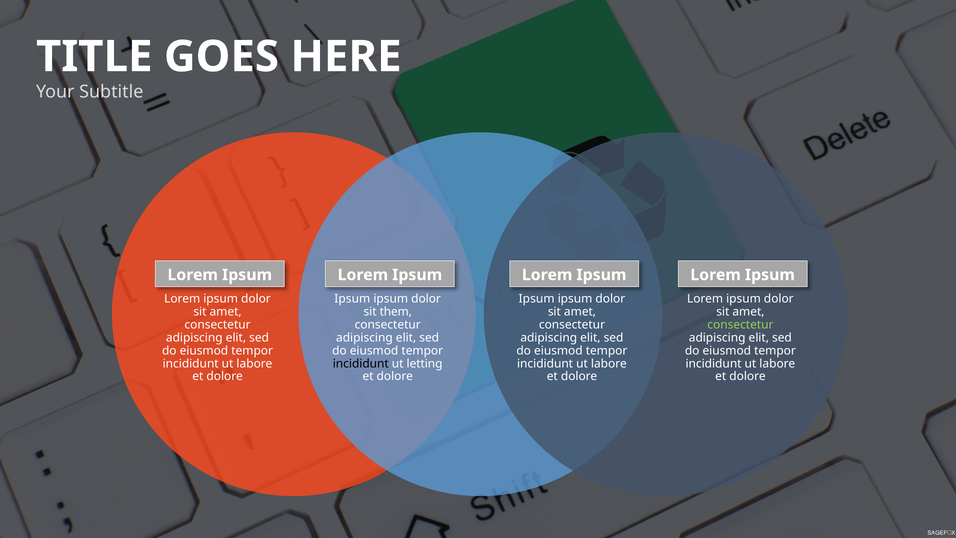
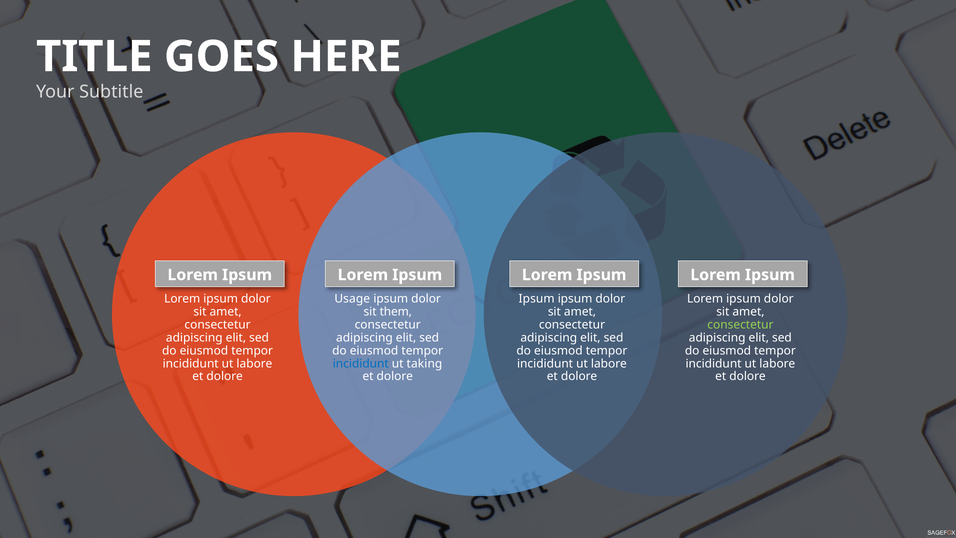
Ipsum at (352, 299): Ipsum -> Usage
incididunt at (361, 363) colour: black -> blue
letting: letting -> taking
